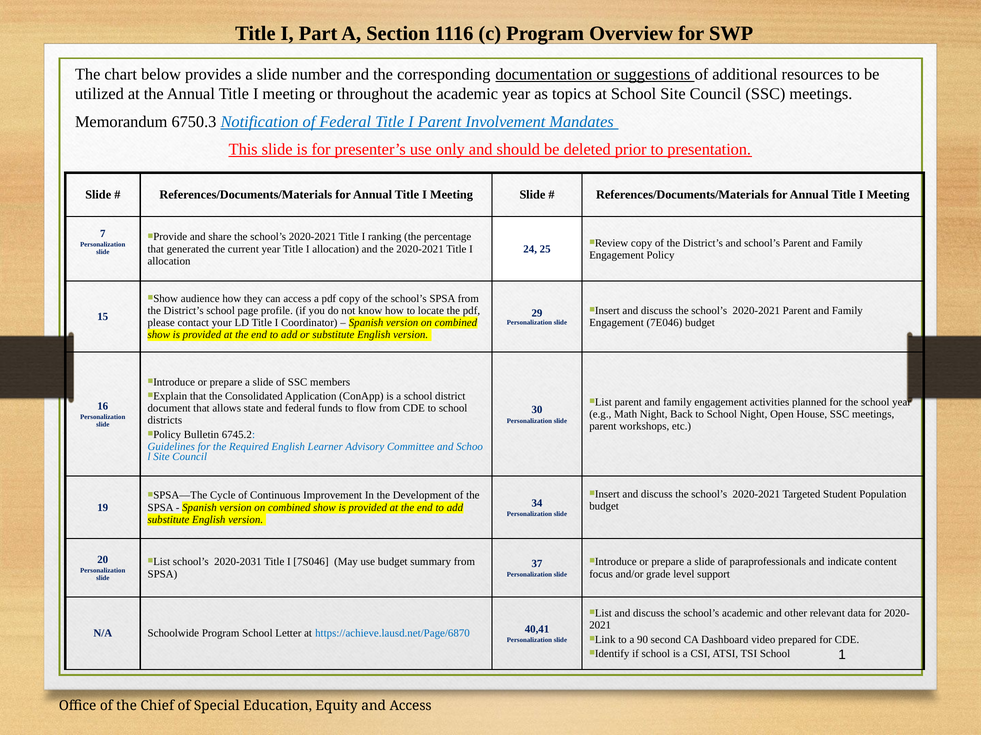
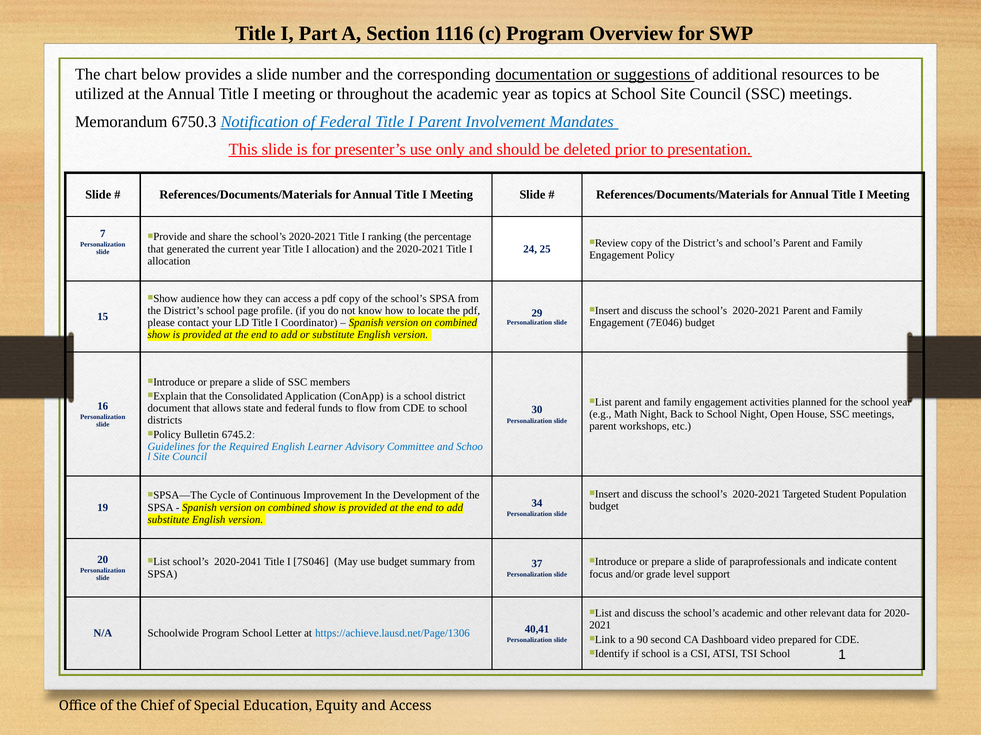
2020-2031: 2020-2031 -> 2020-2041
https://achieve.lausd.net/Page/6870: https://achieve.lausd.net/Page/6870 -> https://achieve.lausd.net/Page/1306
